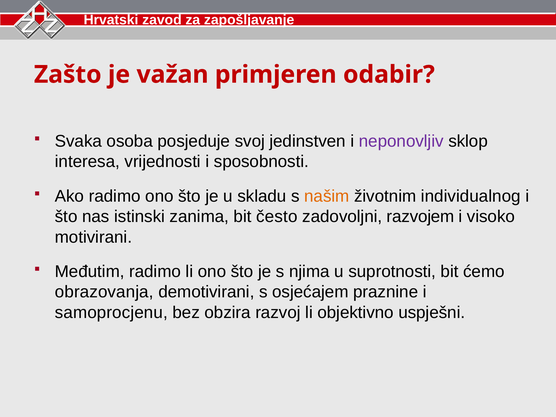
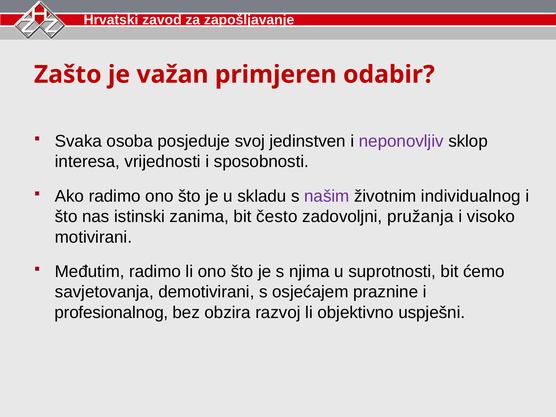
našim colour: orange -> purple
razvojem: razvojem -> pružanja
obrazovanja: obrazovanja -> savjetovanja
samoprocjenu: samoprocjenu -> profesionalnog
